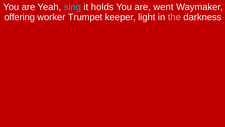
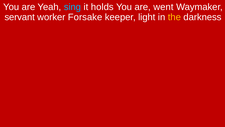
offering: offering -> servant
Trumpet: Trumpet -> Forsake
the colour: pink -> yellow
